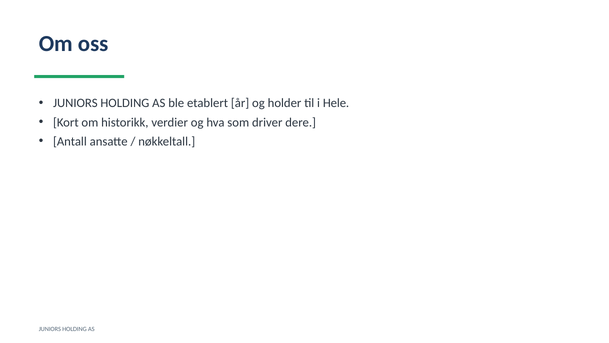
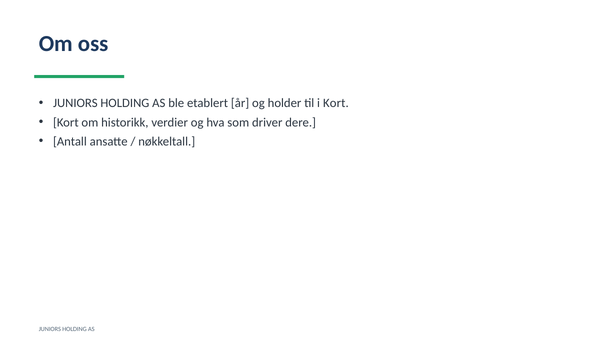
i Hele: Hele -> Kort
